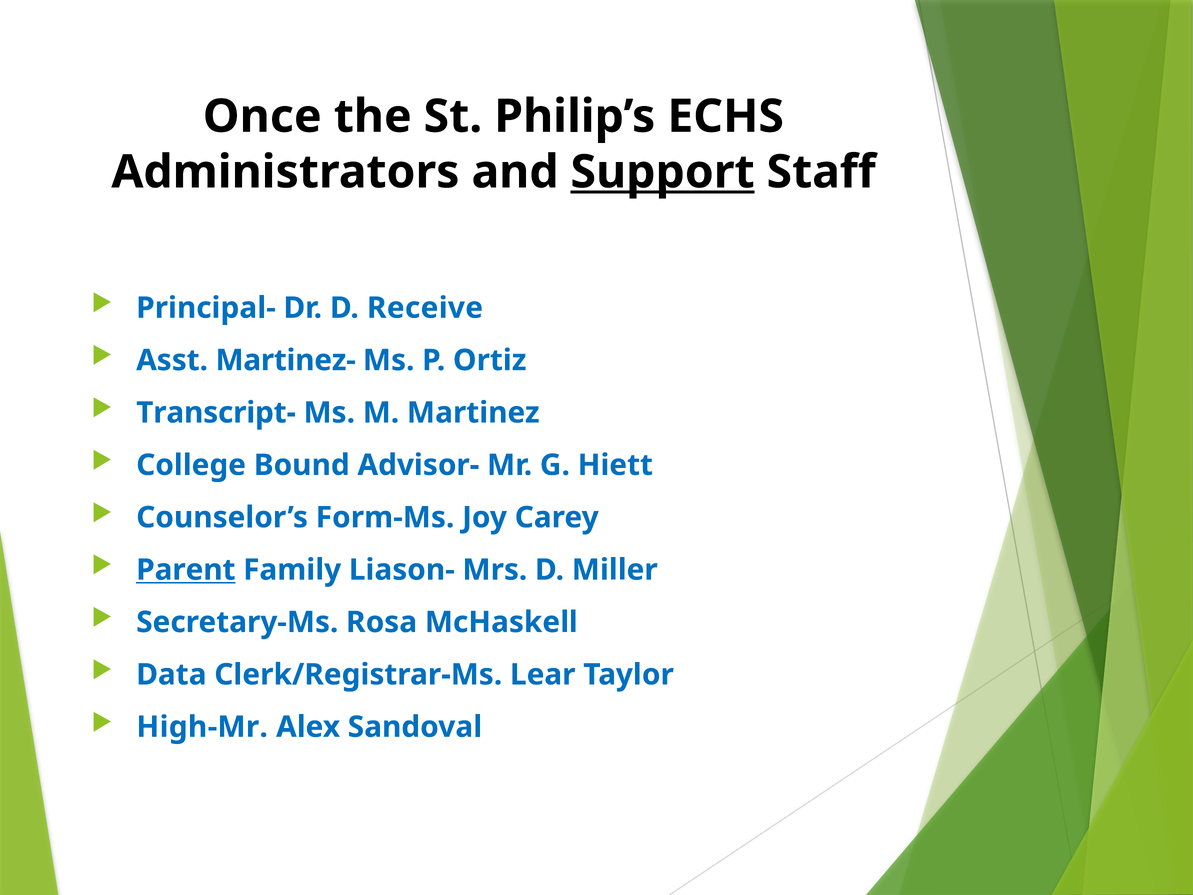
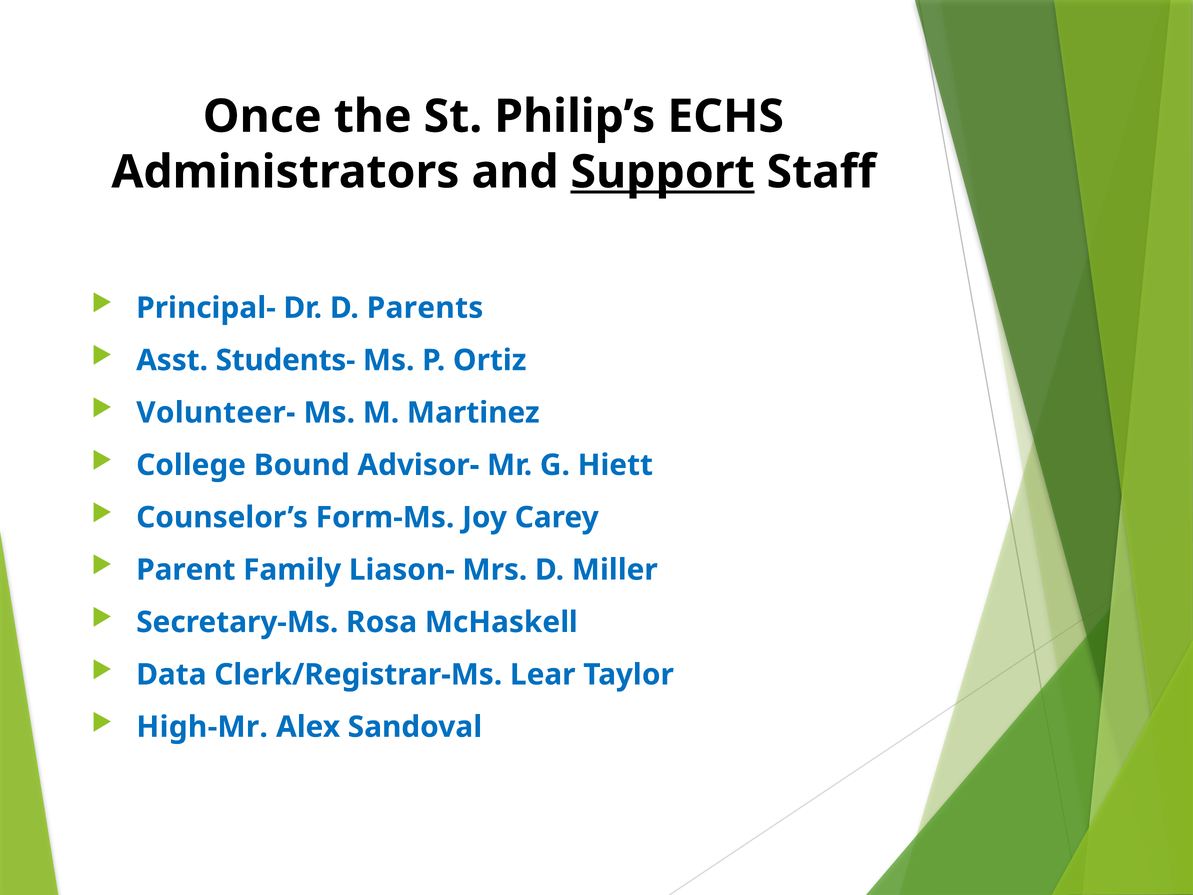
Receive: Receive -> Parents
Martinez-: Martinez- -> Students-
Transcript-: Transcript- -> Volunteer-
Parent underline: present -> none
